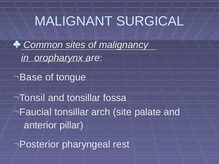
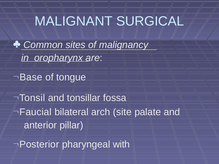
Faucial tonsillar: tonsillar -> bilateral
rest: rest -> with
